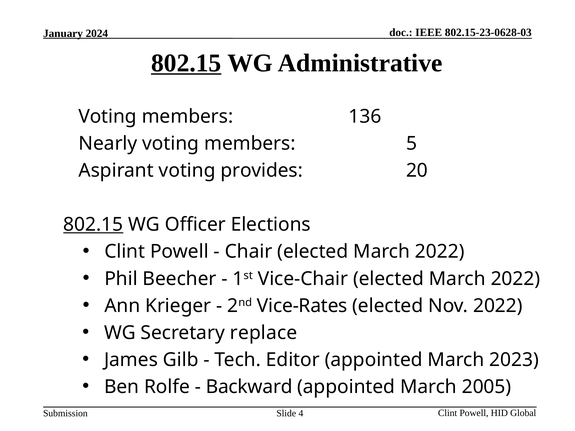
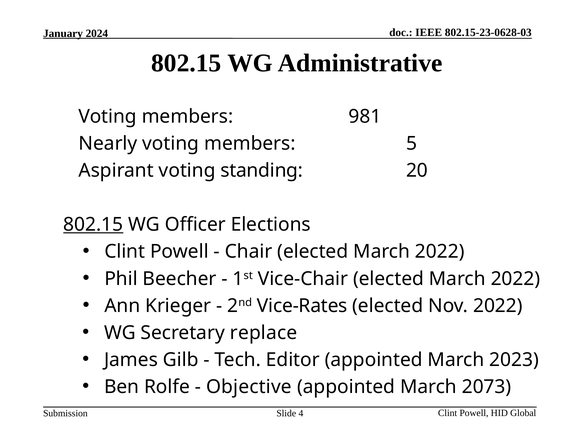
802.15 at (186, 63) underline: present -> none
136: 136 -> 981
provides: provides -> standing
Backward: Backward -> Objective
2005: 2005 -> 2073
